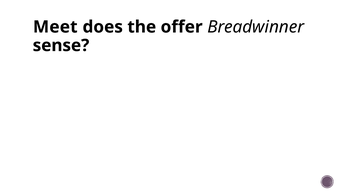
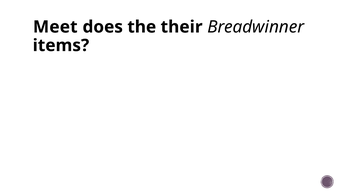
offer: offer -> their
sense: sense -> items
